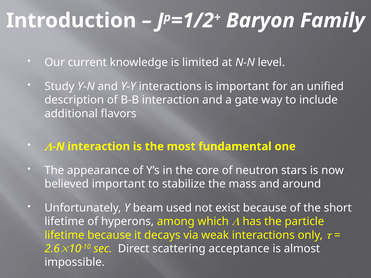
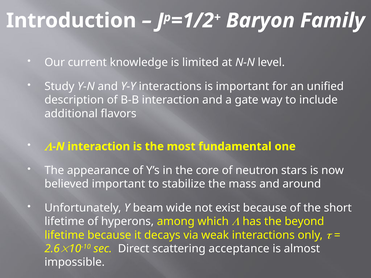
used: used -> wide
particle: particle -> beyond
